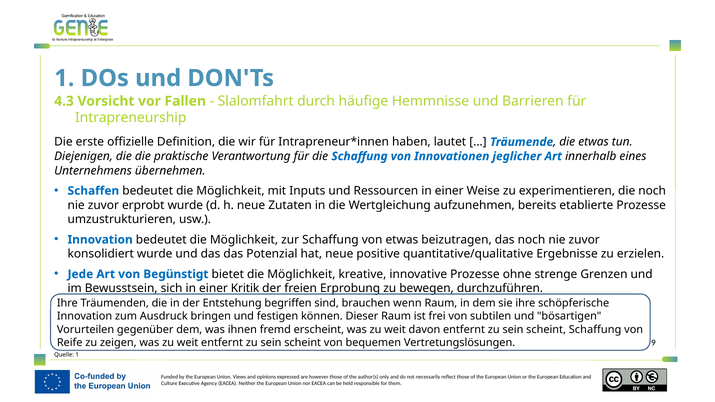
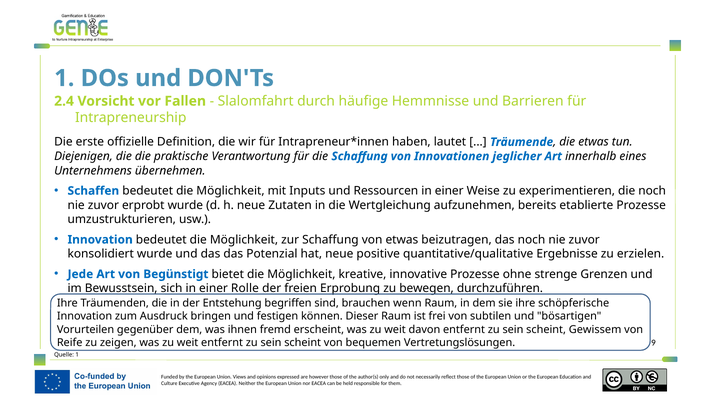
4.3: 4.3 -> 2.4
Kritik: Kritik -> Rolle
scheint Schaffung: Schaffung -> Gewissem
